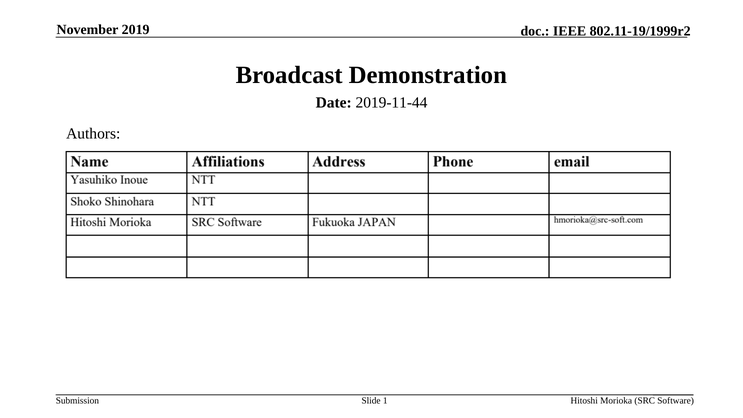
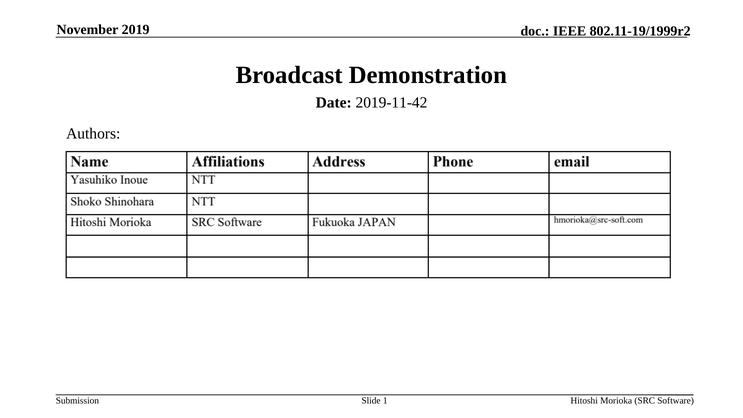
2019-11-44: 2019-11-44 -> 2019-11-42
